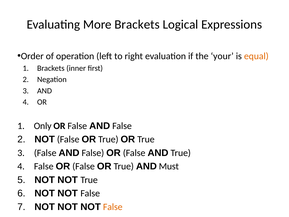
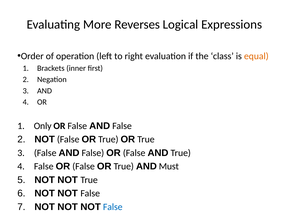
More Brackets: Brackets -> Reverses
your: your -> class
False at (113, 207) colour: orange -> blue
